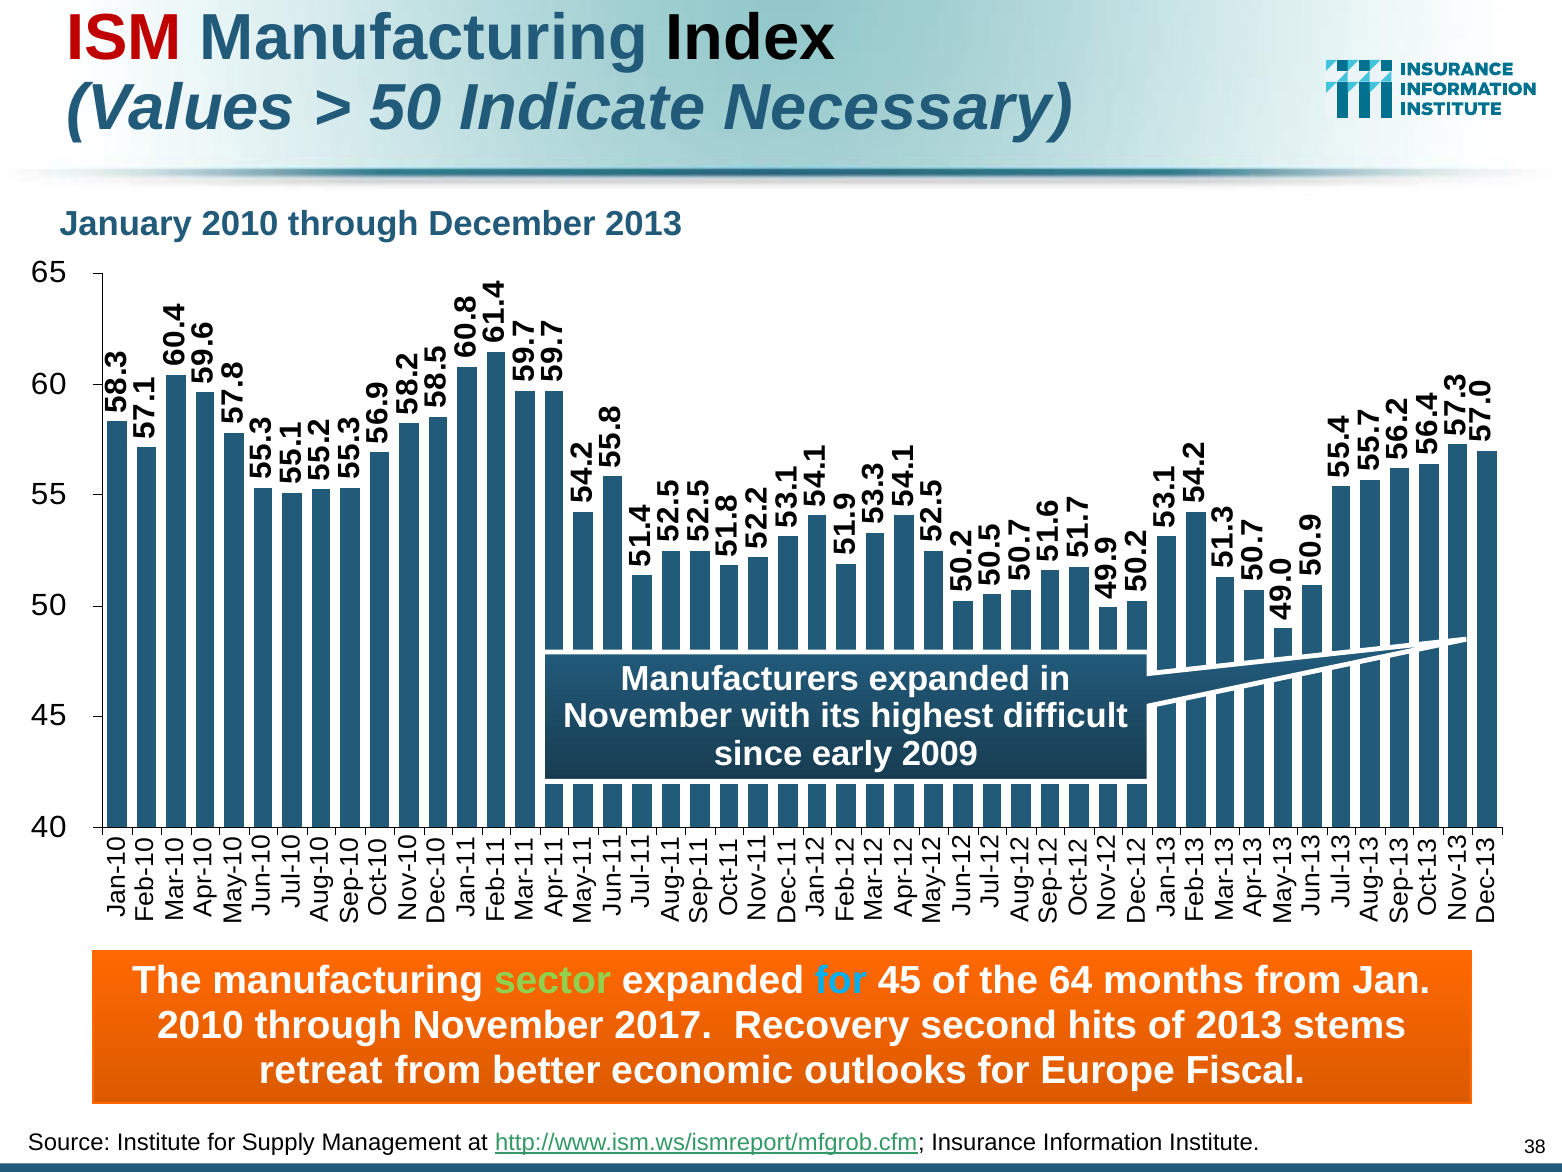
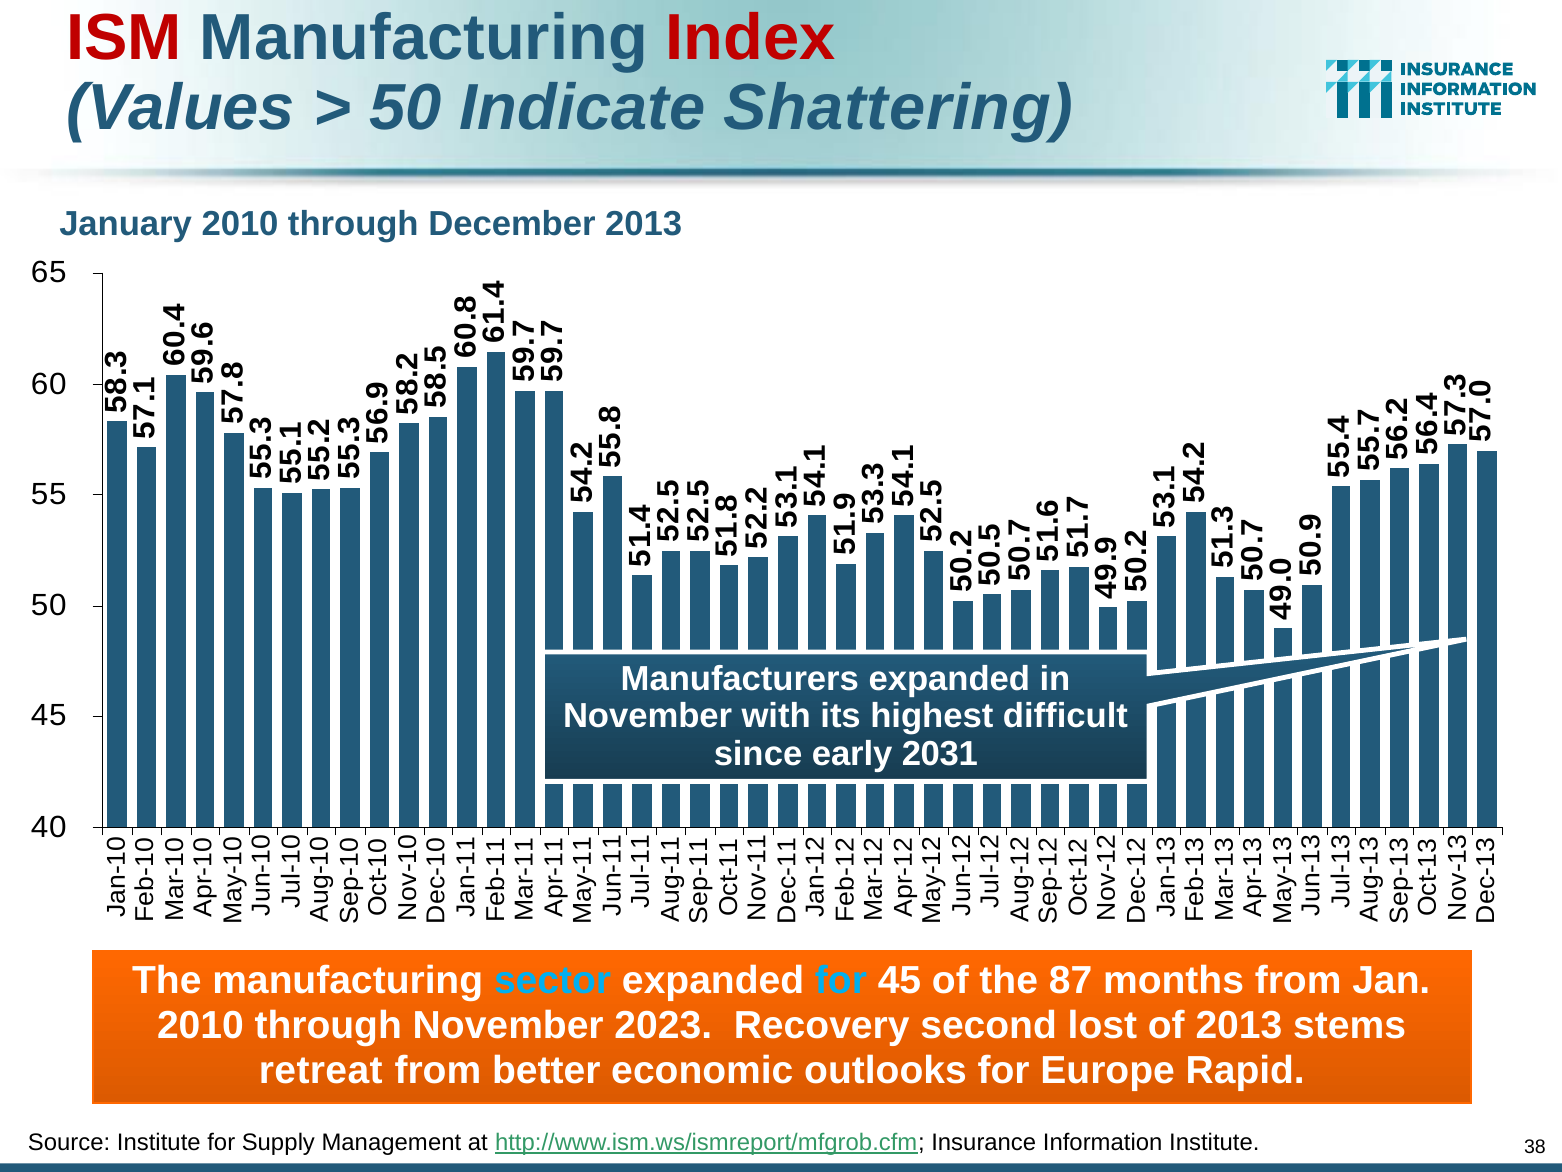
Index colour: black -> red
Necessary: Necessary -> Shattering
2009: 2009 -> 2031
sector colour: light green -> light blue
64: 64 -> 87
2017: 2017 -> 2023
hits: hits -> lost
Fiscal: Fiscal -> Rapid
